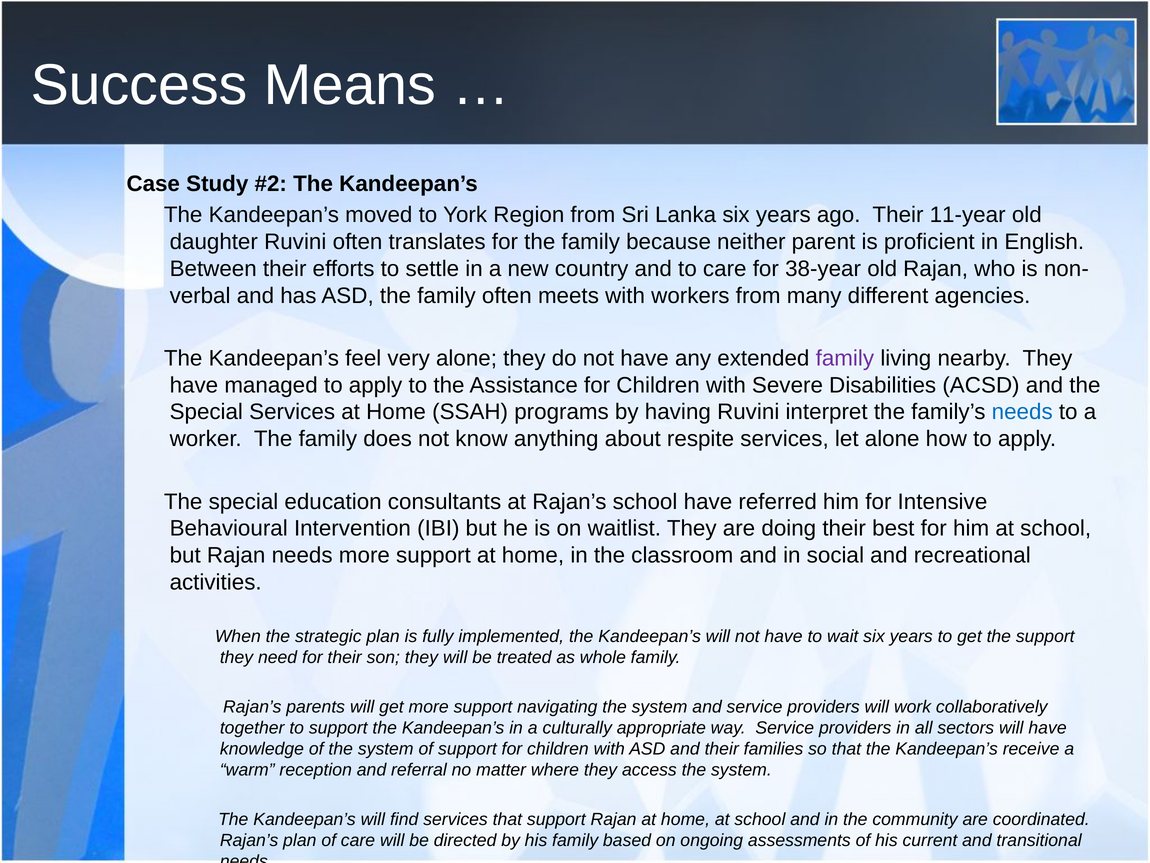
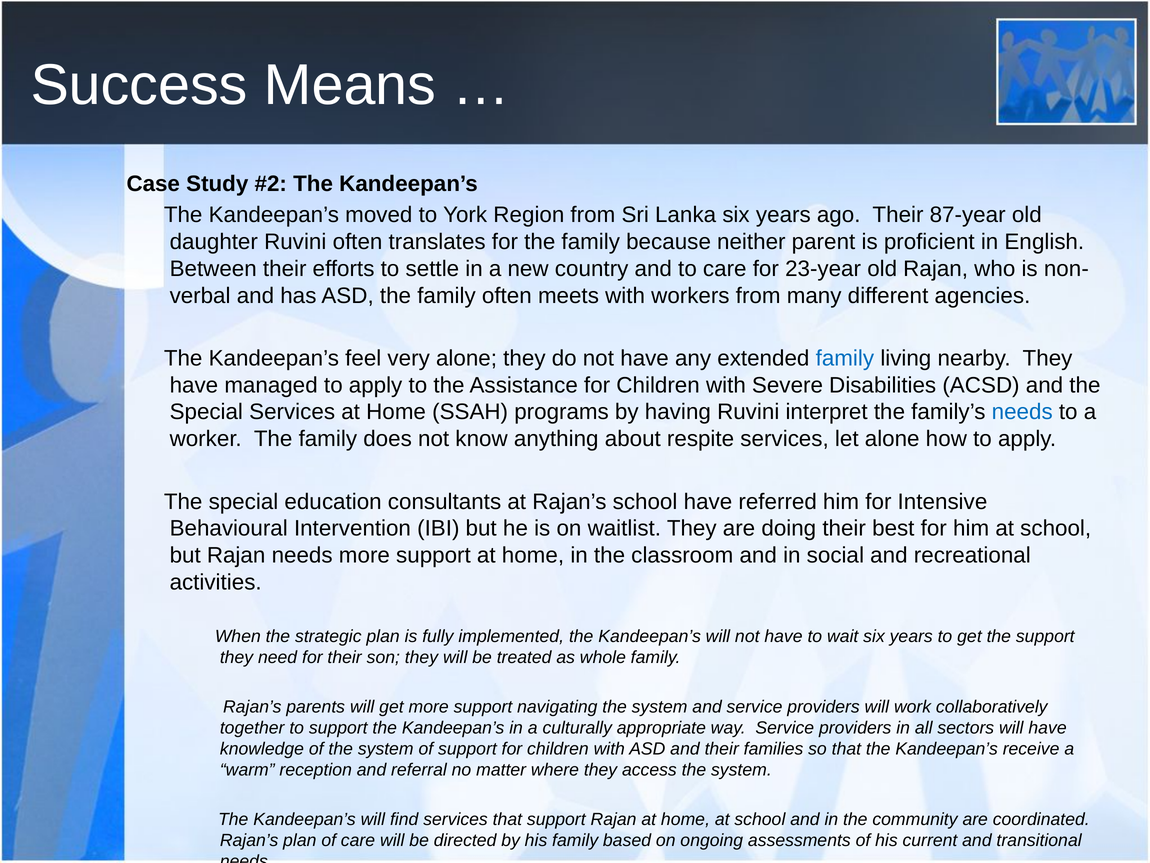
11-year: 11-year -> 87-year
38-year: 38-year -> 23-year
family at (845, 358) colour: purple -> blue
